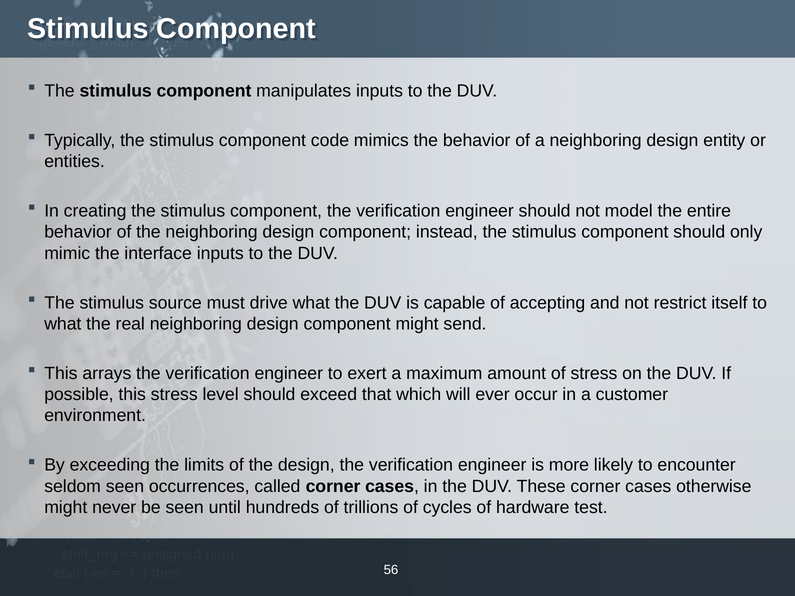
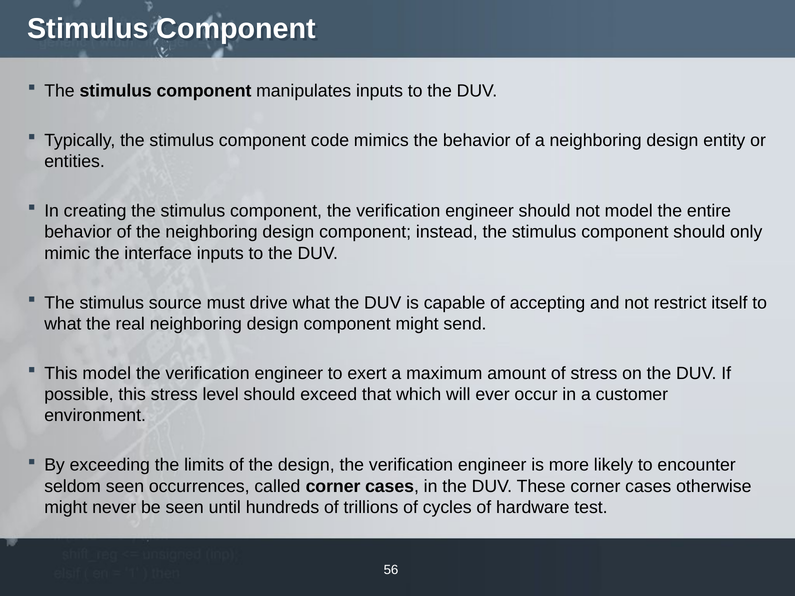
This arrays: arrays -> model
